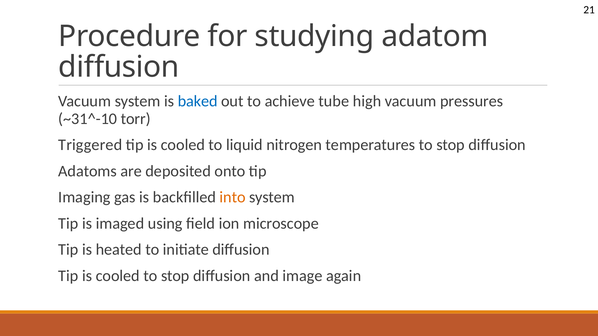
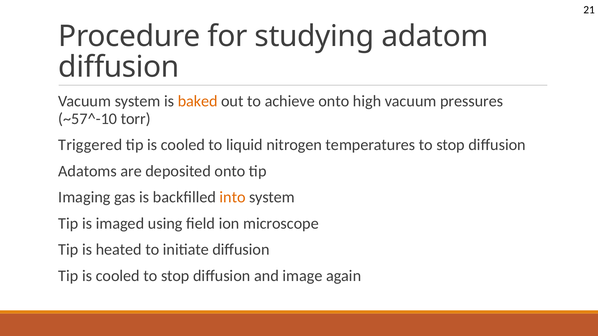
baked colour: blue -> orange
achieve tube: tube -> onto
~31^-10: ~31^-10 -> ~57^-10
